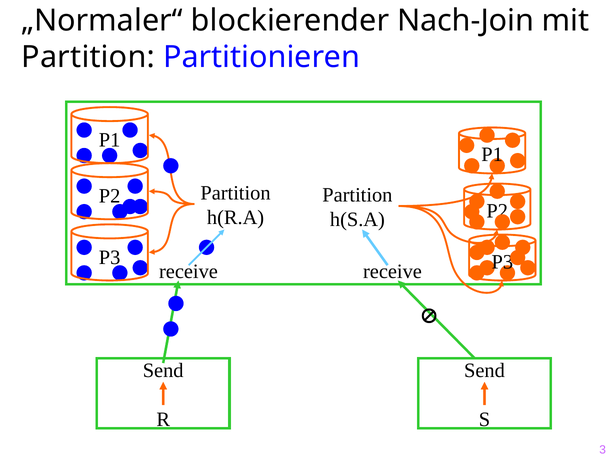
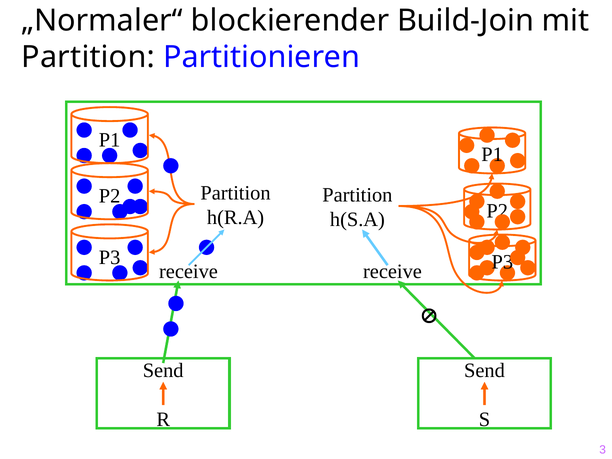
Nach-Join: Nach-Join -> Build-Join
